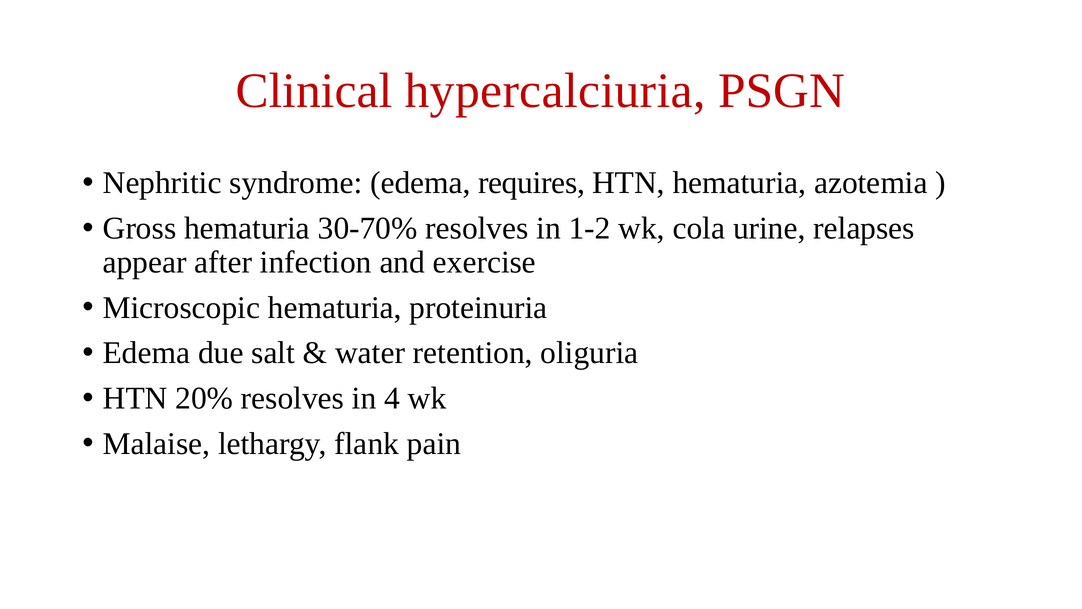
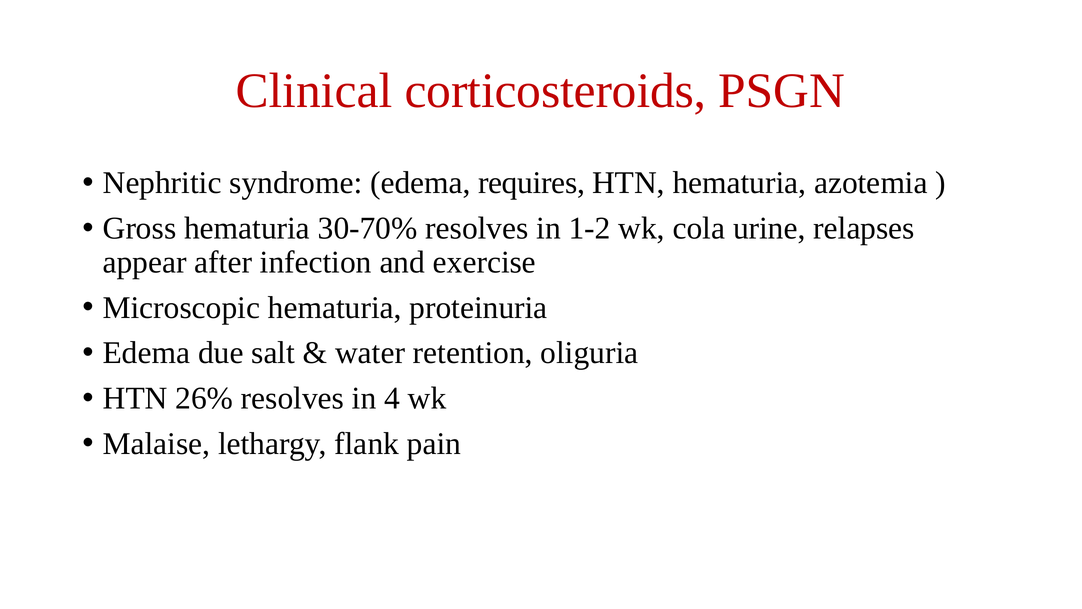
hypercalciuria: hypercalciuria -> corticosteroids
20%: 20% -> 26%
